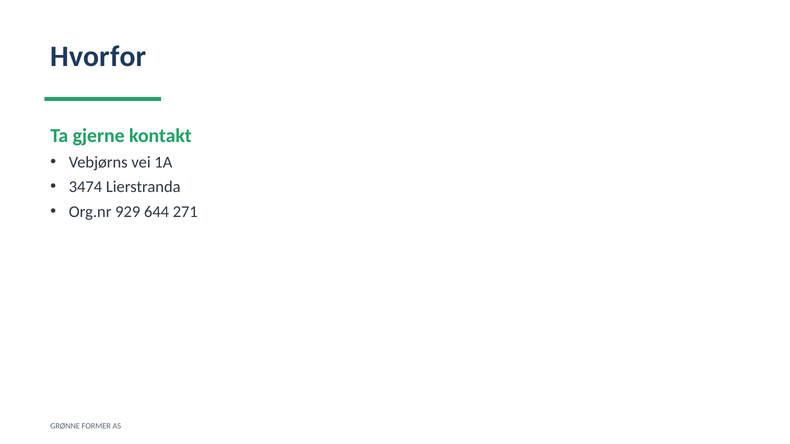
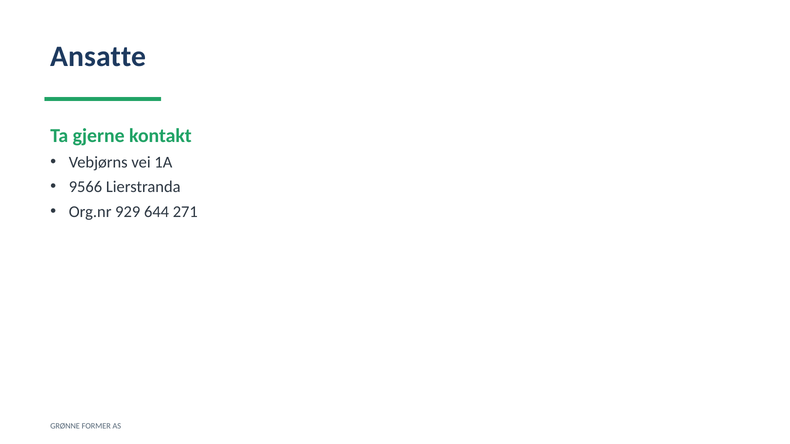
Hvorfor: Hvorfor -> Ansatte
3474: 3474 -> 9566
